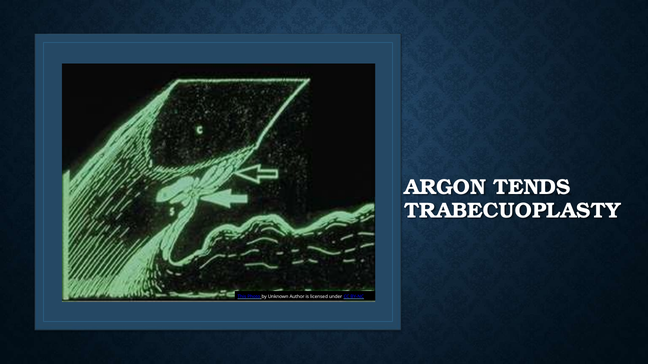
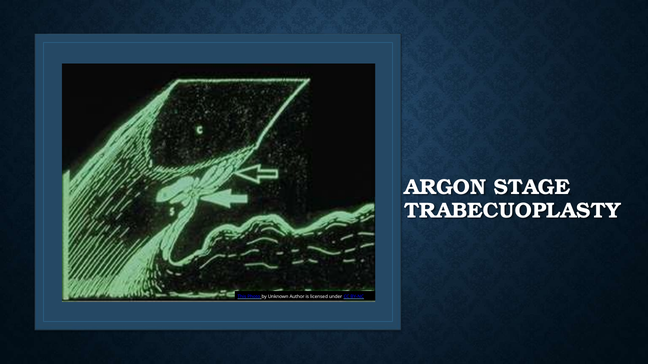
TENDS: TENDS -> STAGE
